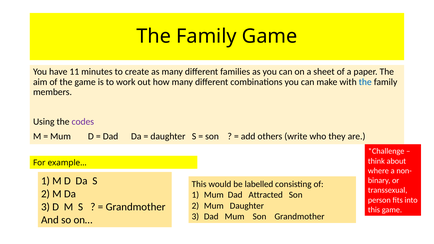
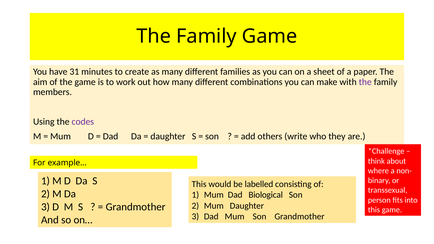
11: 11 -> 31
the at (365, 82) colour: blue -> purple
Attracted: Attracted -> Biological
